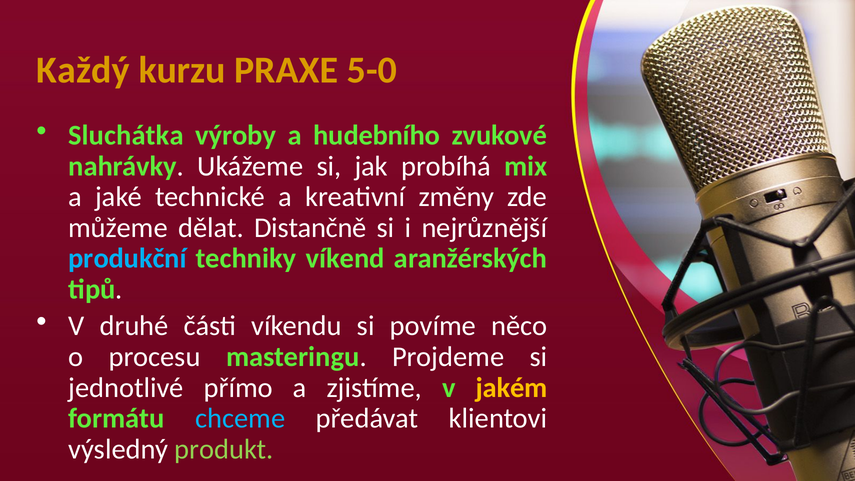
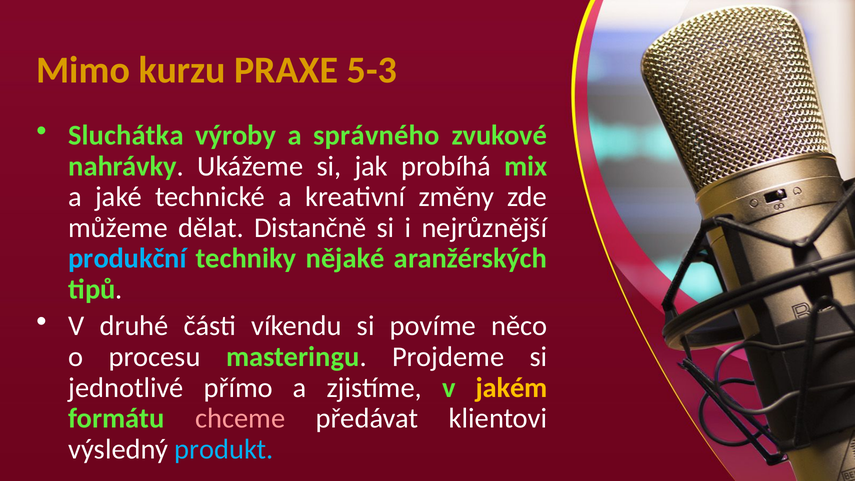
Každý: Každý -> Mimo
5-0: 5-0 -> 5-3
hudebního: hudebního -> správného
víkend: víkend -> nějaké
chceme colour: light blue -> pink
produkt colour: light green -> light blue
